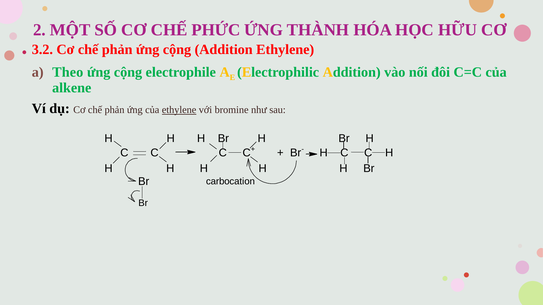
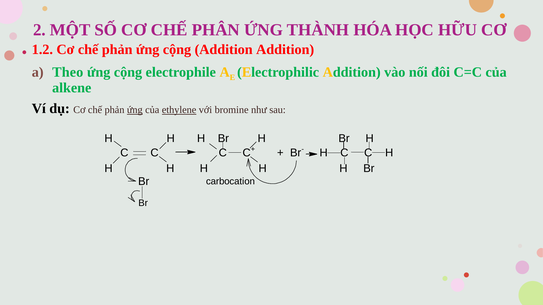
PHỨC: PHỨC -> PHÂN
3.2: 3.2 -> 1.2
Addition Ethylene: Ethylene -> Addition
ứng at (135, 110) underline: none -> present
